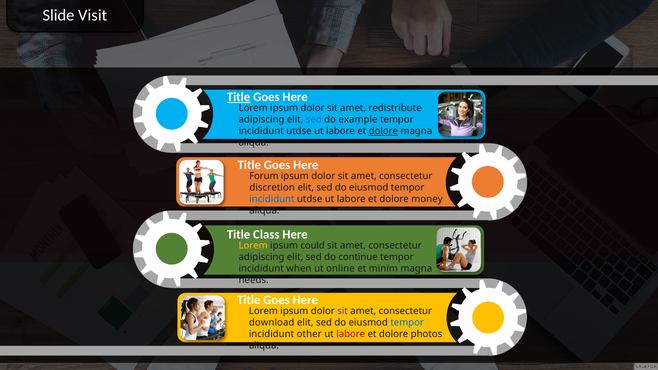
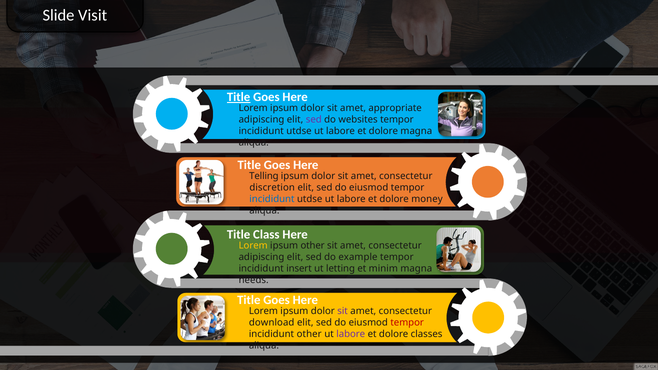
redistribute: redistribute -> appropriate
sed at (314, 120) colour: blue -> purple
example: example -> websites
dolore at (383, 131) underline: present -> none
Forum: Forum -> Telling
ipsum could: could -> other
continue: continue -> example
when: when -> insert
online: online -> letting
tempor at (407, 323) colour: blue -> red
labore at (351, 334) colour: red -> purple
photos: photos -> classes
